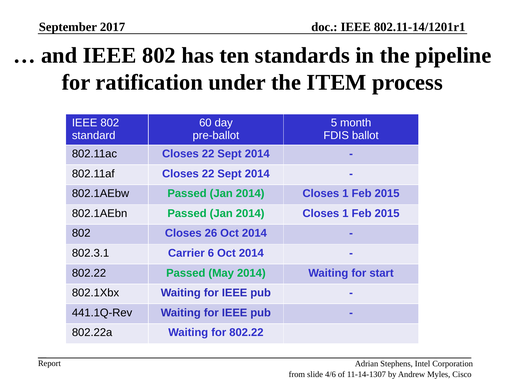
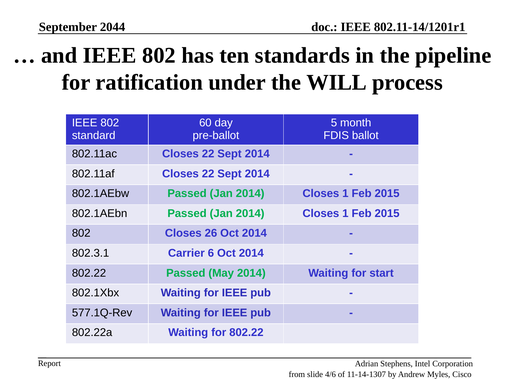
2017: 2017 -> 2044
ITEM: ITEM -> WILL
441.1Q-Rev: 441.1Q-Rev -> 577.1Q-Rev
